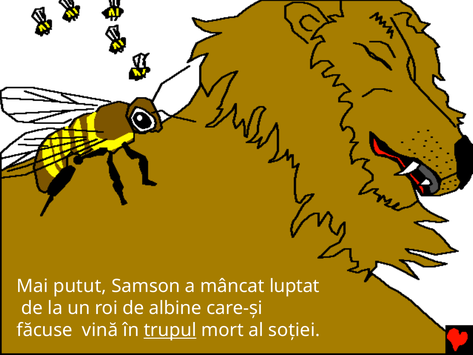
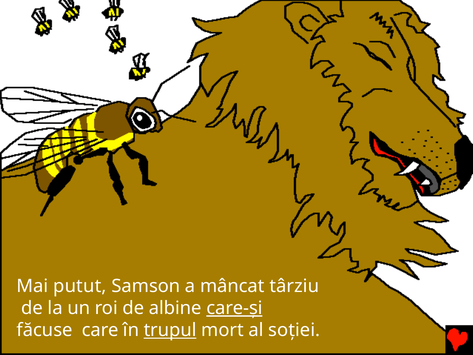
luptat: luptat -> târziu
care-şi underline: none -> present
vină: vină -> care
